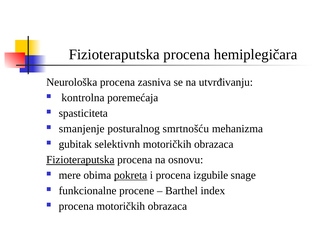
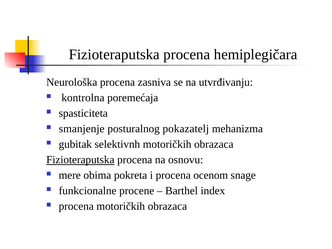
smrtnošću: smrtnošću -> pokazatelj
pokreta underline: present -> none
izgubile: izgubile -> ocenom
